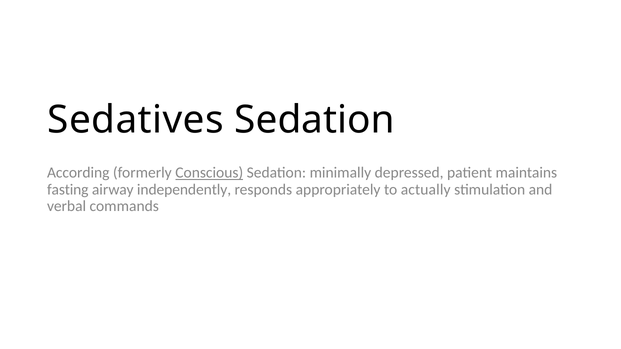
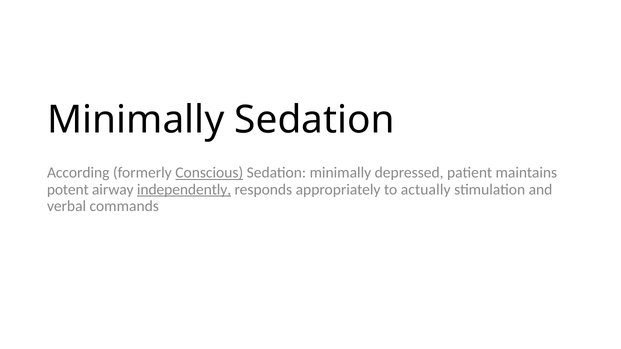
Sedatives at (135, 120): Sedatives -> Minimally
fasting: fasting -> potent
independently underline: none -> present
